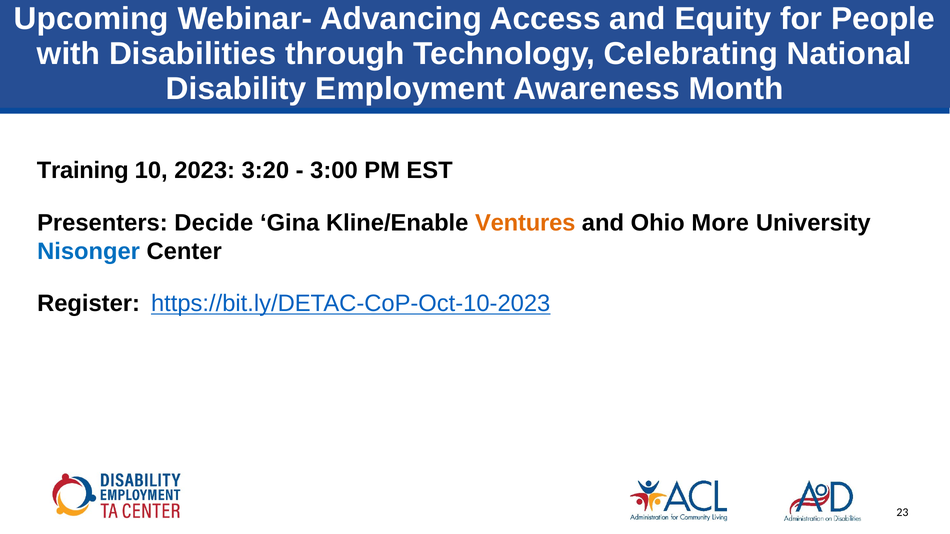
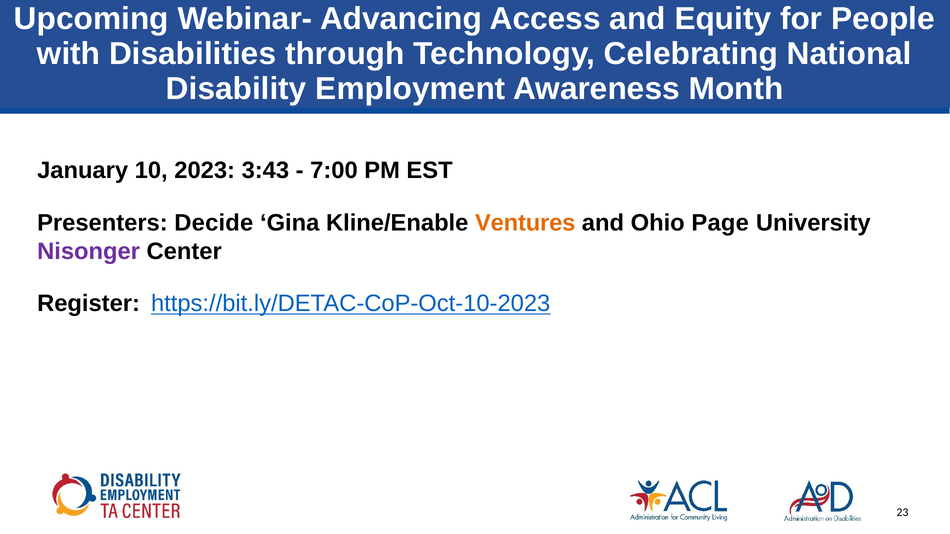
Training: Training -> January
3:20: 3:20 -> 3:43
3:00: 3:00 -> 7:00
More: More -> Page
Nisonger colour: blue -> purple
